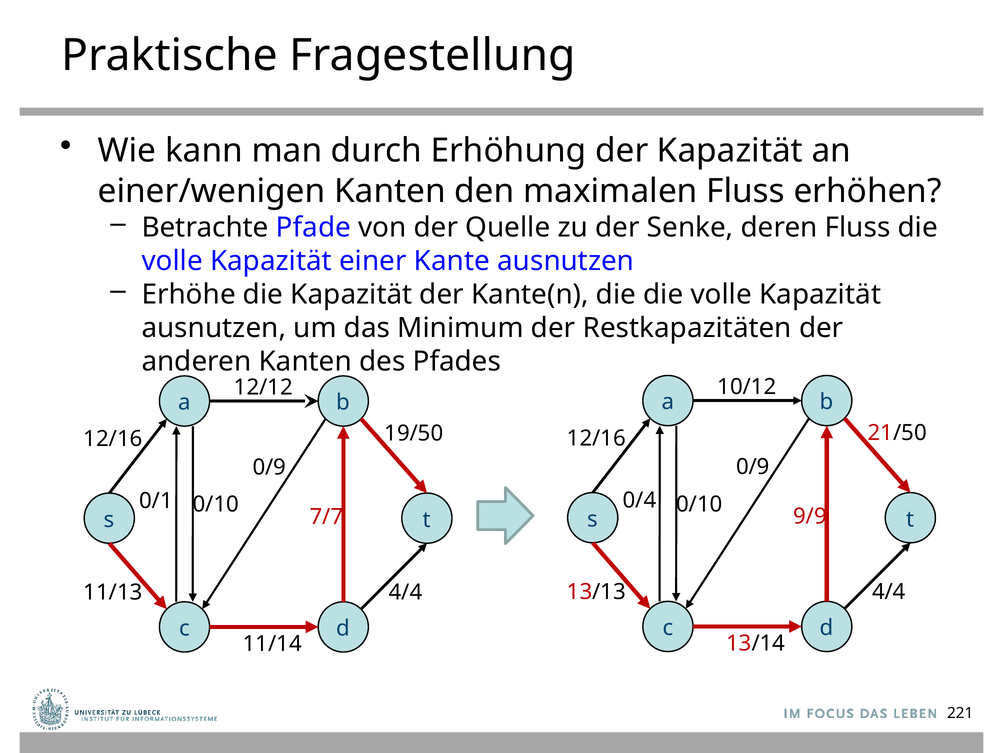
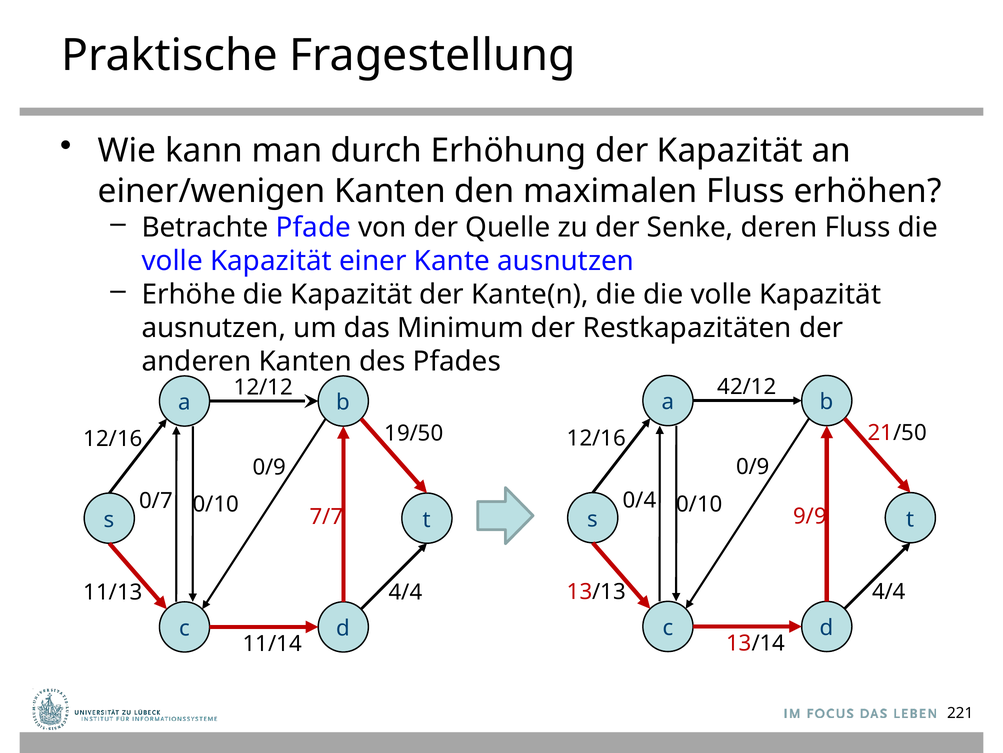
10/12: 10/12 -> 42/12
0/1: 0/1 -> 0/7
